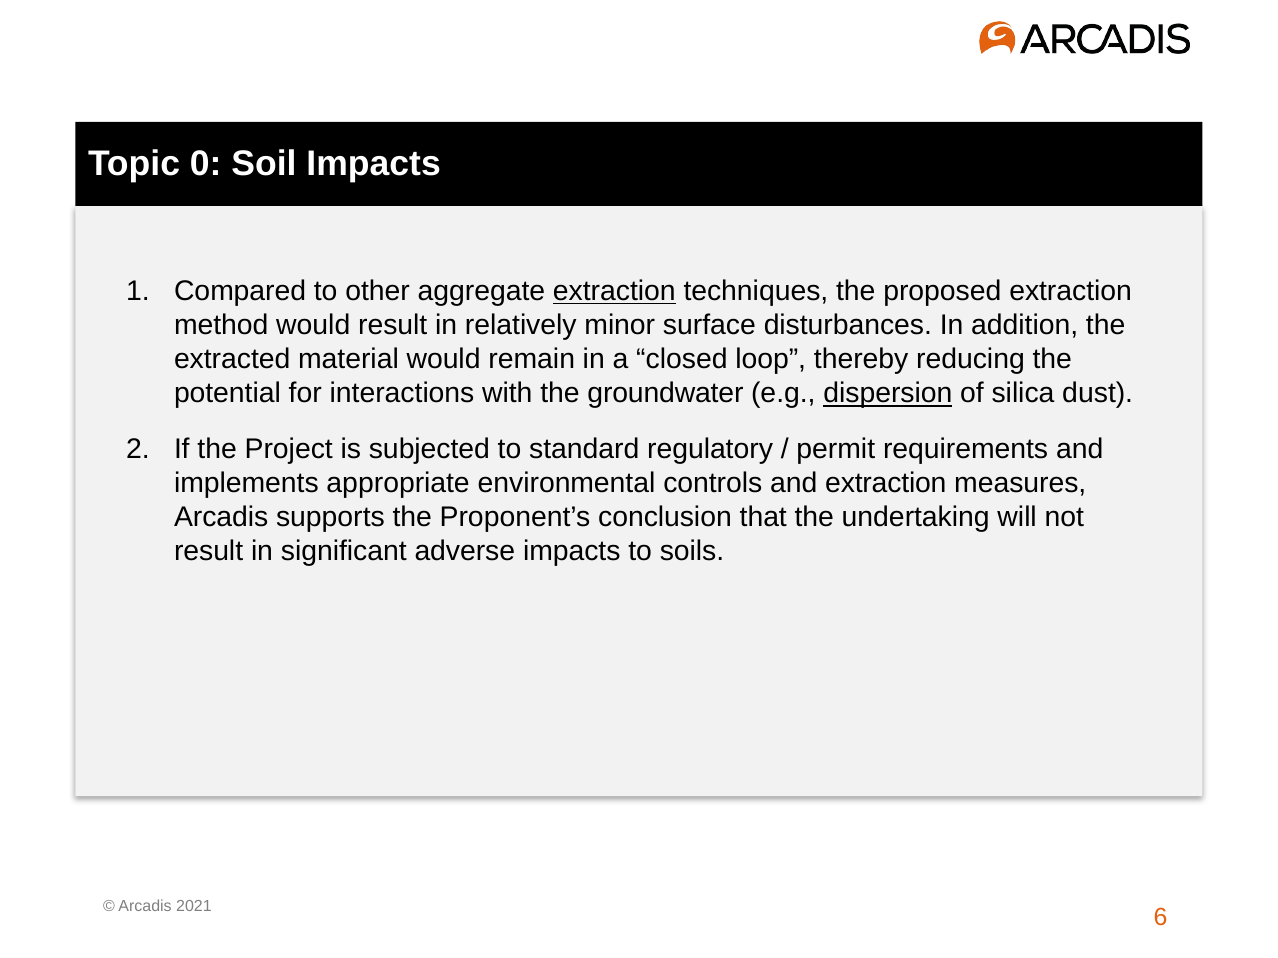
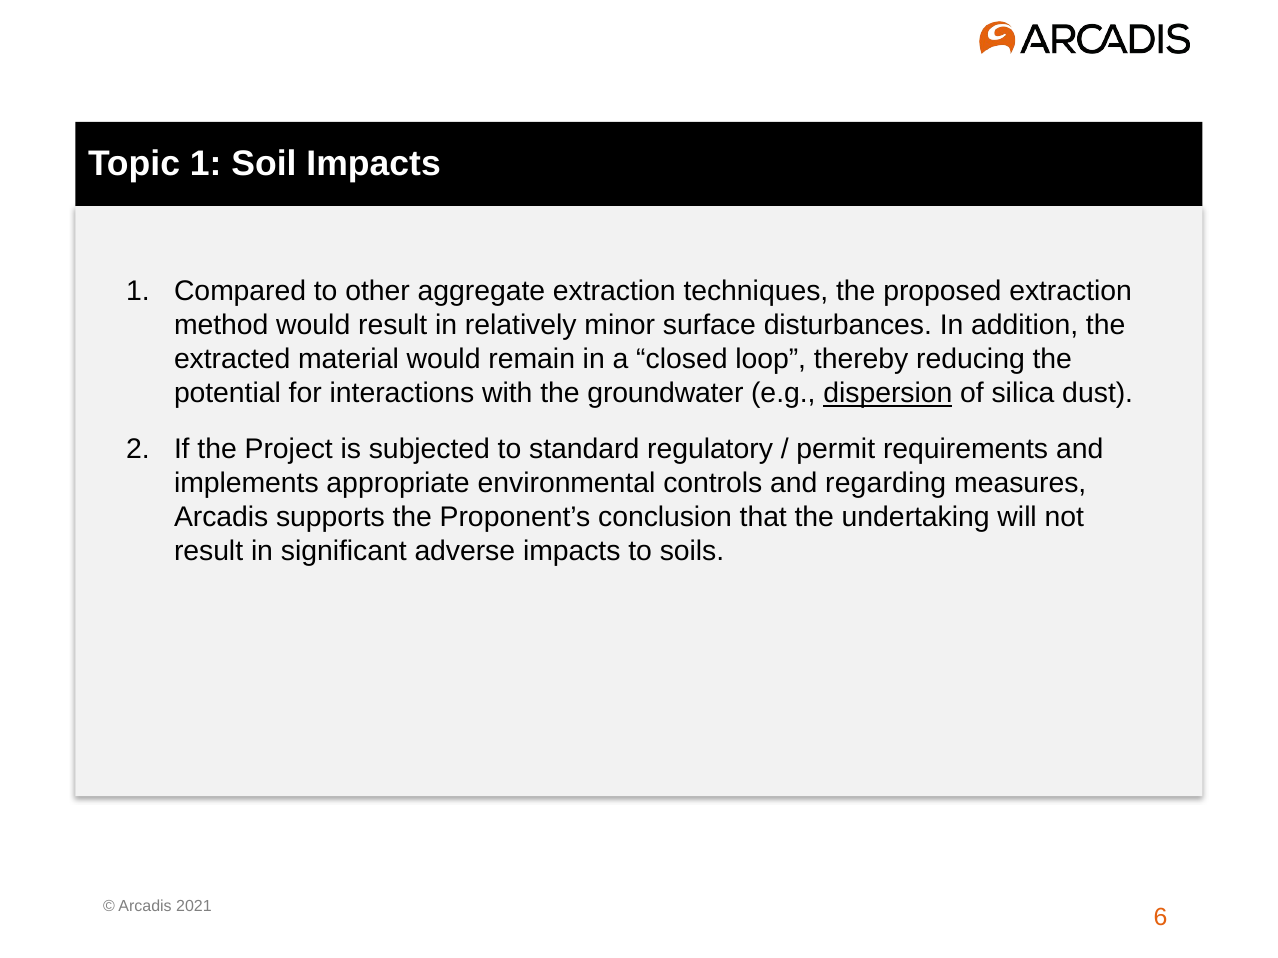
Topic 0: 0 -> 1
extraction at (614, 292) underline: present -> none
and extraction: extraction -> regarding
